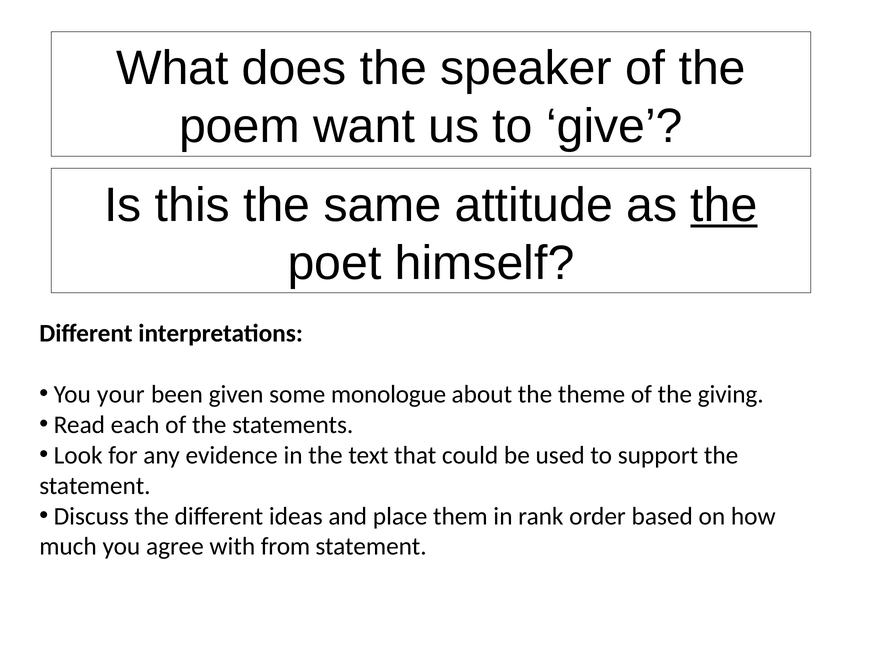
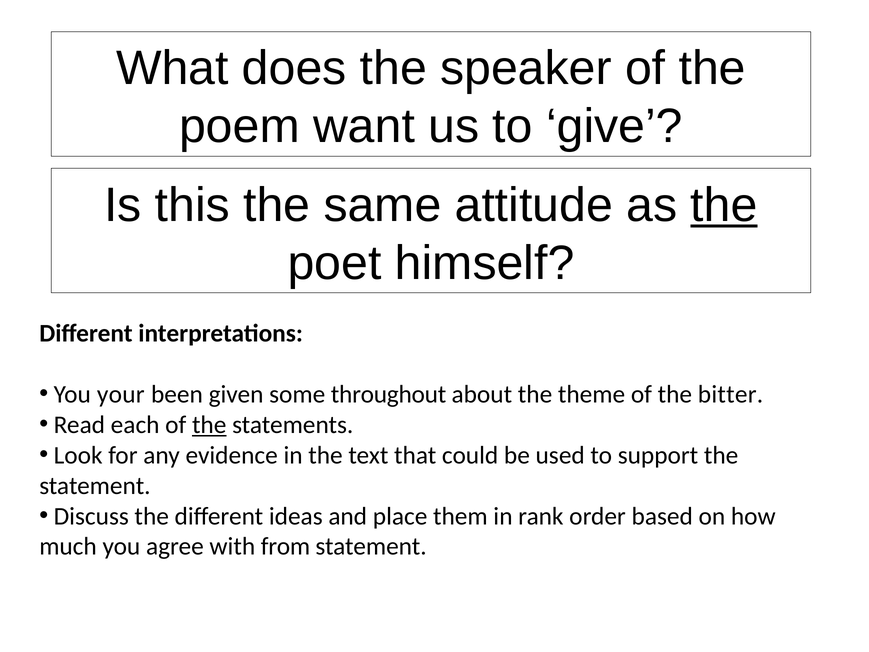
monologue: monologue -> throughout
giving: giving -> bitter
the at (209, 425) underline: none -> present
